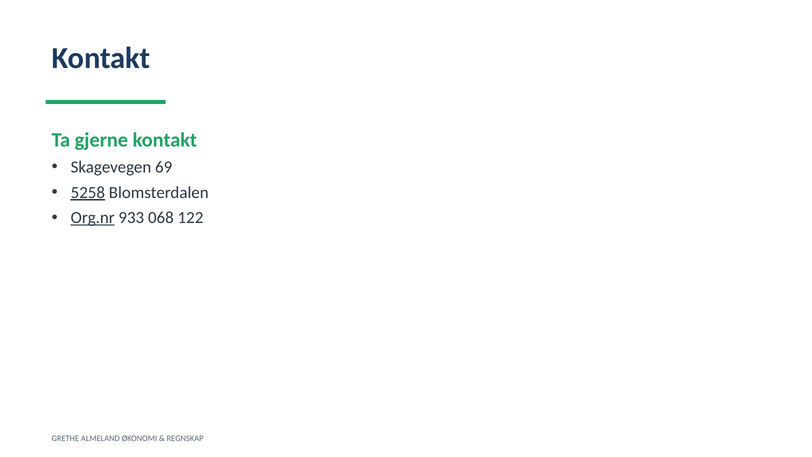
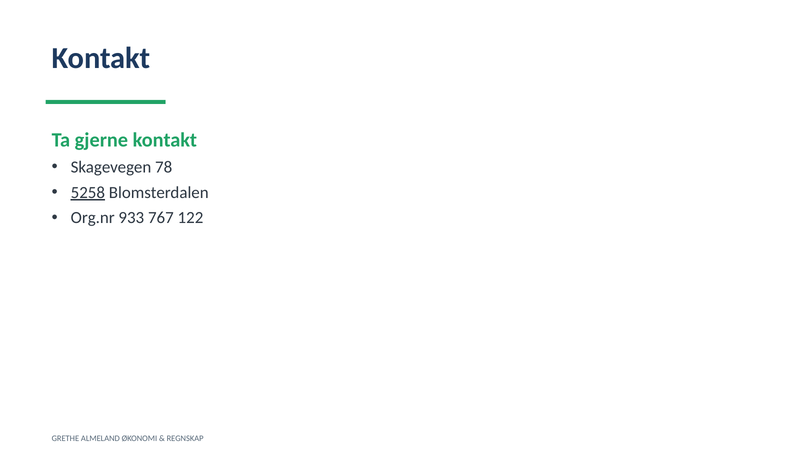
69: 69 -> 78
Org.nr underline: present -> none
068: 068 -> 767
